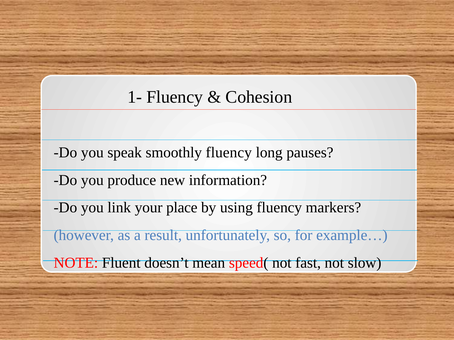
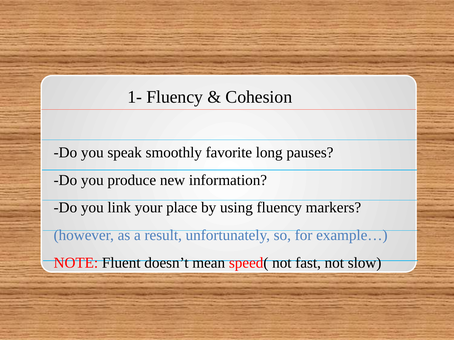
smoothly fluency: fluency -> favorite
